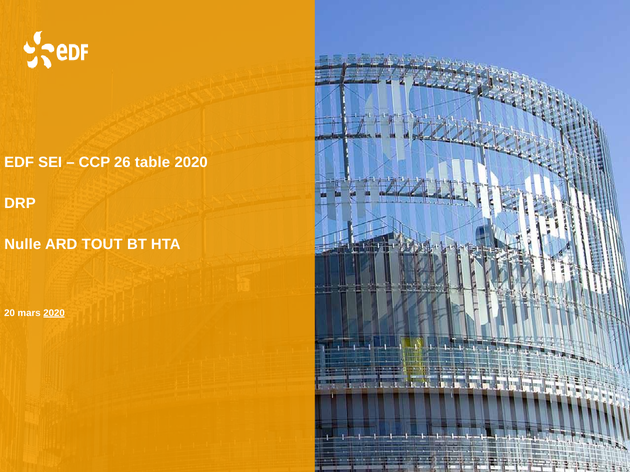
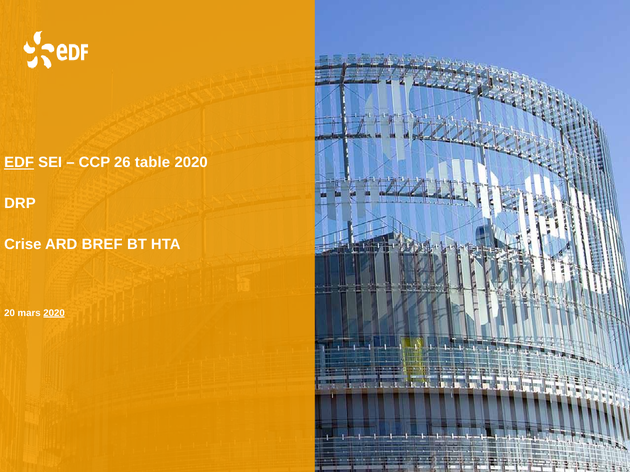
EDF underline: none -> present
Nulle: Nulle -> Crise
TOUT: TOUT -> BREF
